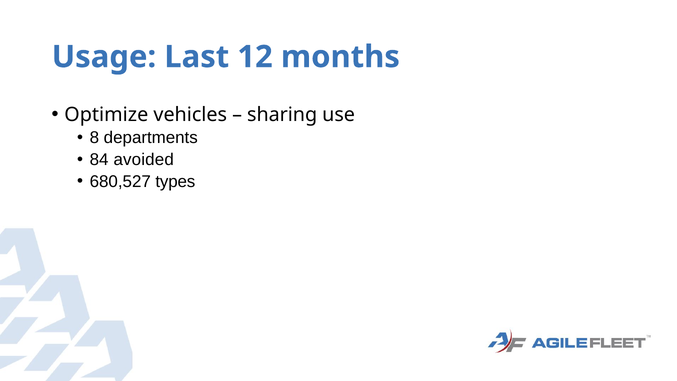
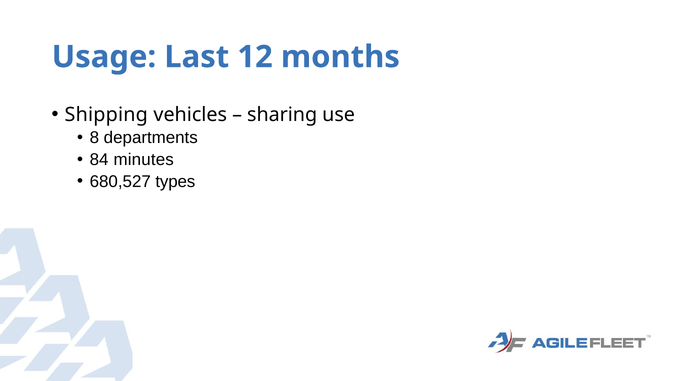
Optimize: Optimize -> Shipping
avoided: avoided -> minutes
